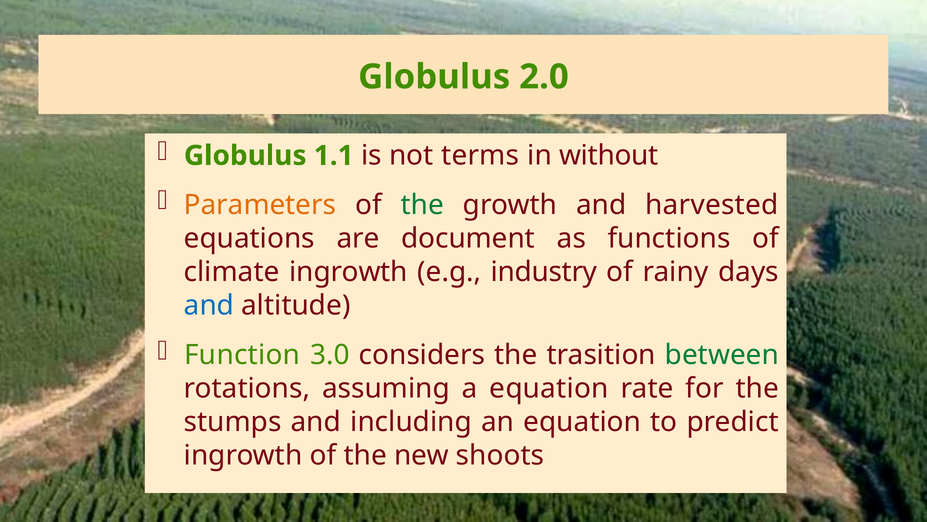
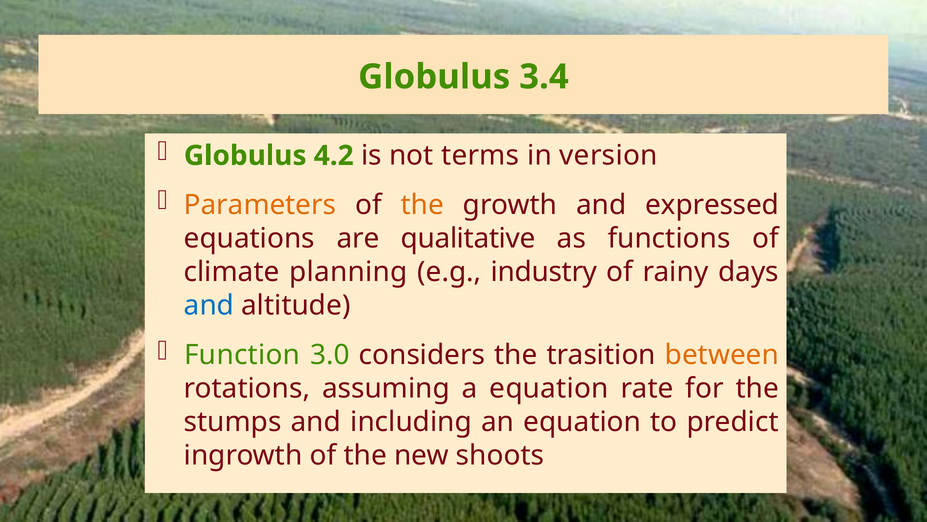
2.0: 2.0 -> 3.4
1.1: 1.1 -> 4.2
without: without -> version
the at (422, 205) colour: green -> orange
harvested: harvested -> expressed
document: document -> qualitative
climate ingrowth: ingrowth -> planning
between colour: green -> orange
